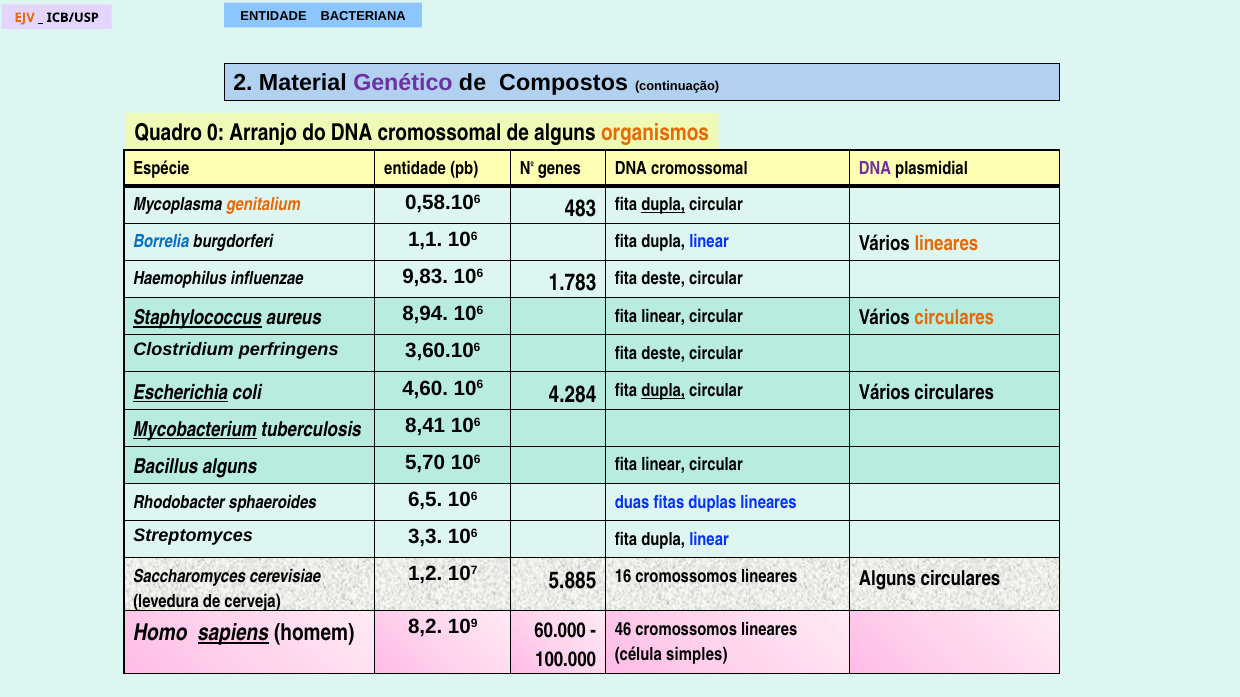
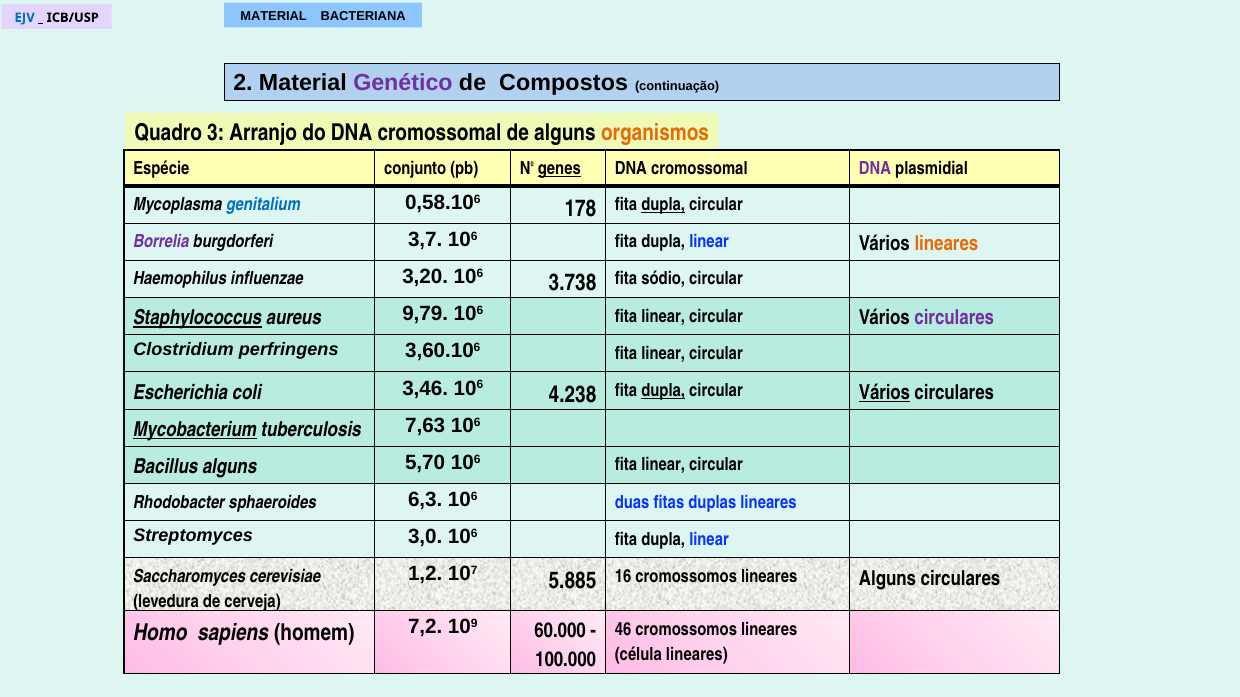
EJV colour: orange -> blue
ICB/USP ENTIDADE: ENTIDADE -> MATERIAL
0: 0 -> 3
Espécie entidade: entidade -> conjunto
genes underline: none -> present
genitalium colour: orange -> blue
483: 483 -> 178
Borrelia colour: blue -> purple
1,1: 1,1 -> 3,7
9,83: 9,83 -> 3,20
1.783: 1.783 -> 3.738
deste at (663, 279): deste -> sódio
8,94: 8,94 -> 9,79
circulares at (954, 318) colour: orange -> purple
3,60.106 fita deste: deste -> linear
Escherichia underline: present -> none
4,60: 4,60 -> 3,46
4.284: 4.284 -> 4.238
Vários at (884, 393) underline: none -> present
8,41: 8,41 -> 7,63
6,5: 6,5 -> 6,3
3,3: 3,3 -> 3,0
sapiens underline: present -> none
8,2: 8,2 -> 7,2
célula simples: simples -> lineares
